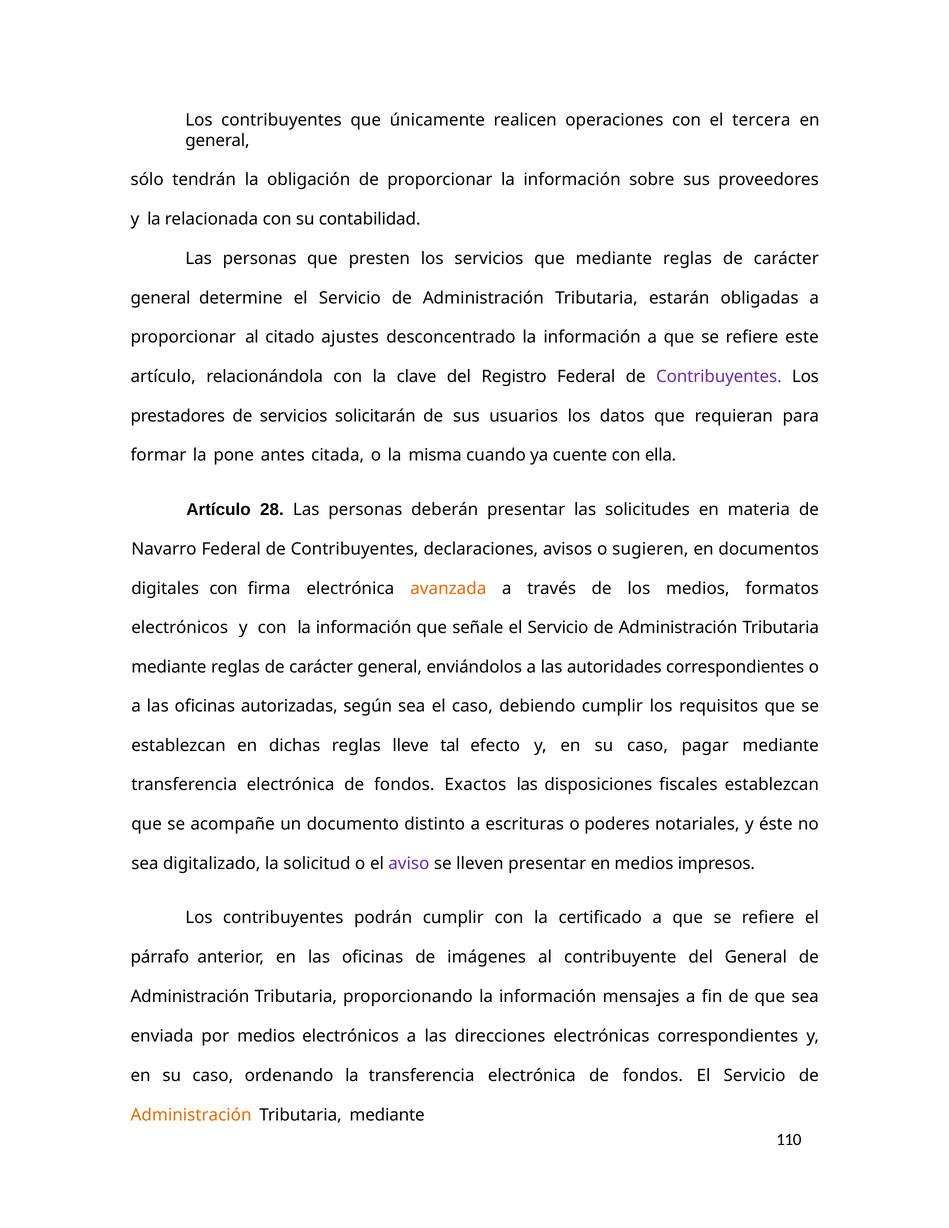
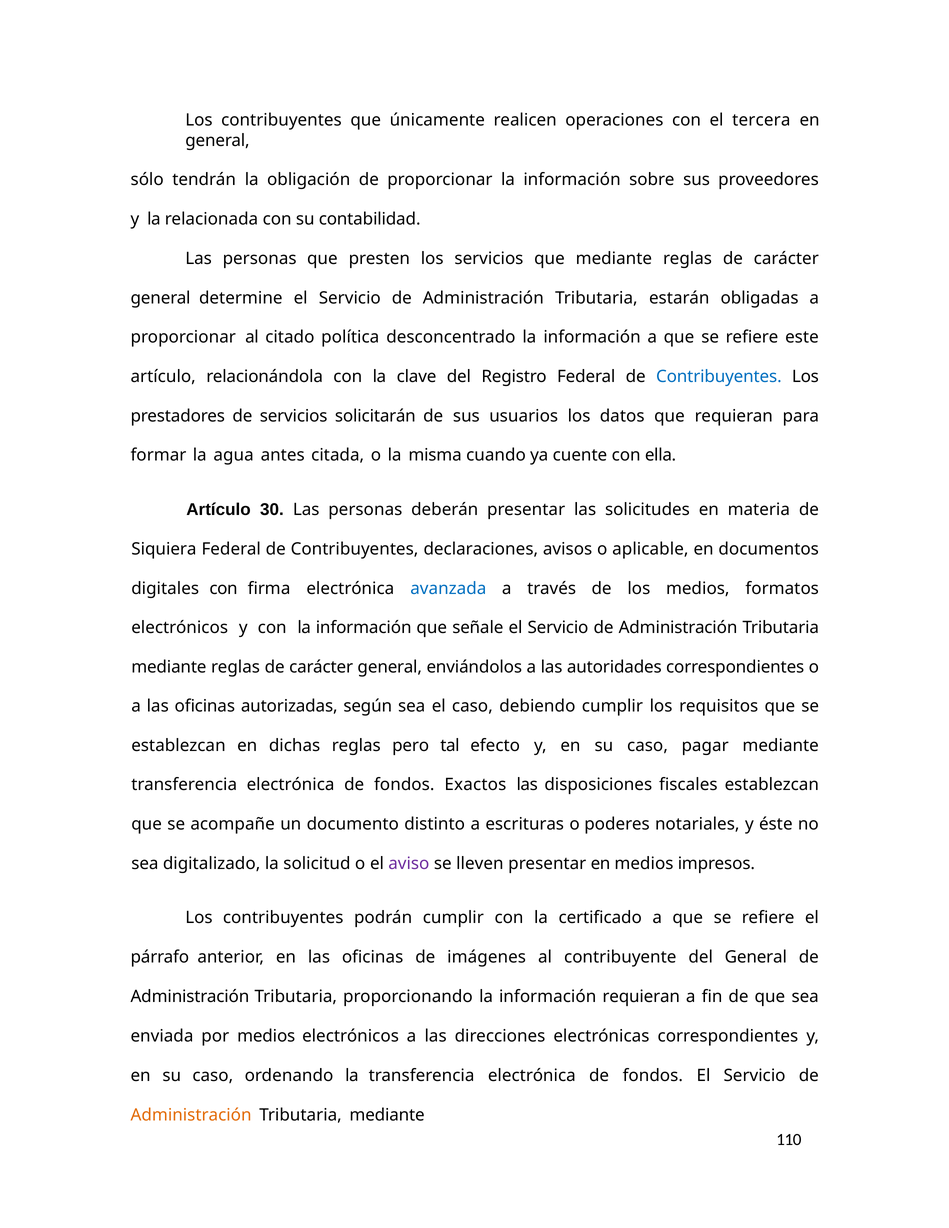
ajustes: ajustes -> política
Contribuyentes at (719, 377) colour: purple -> blue
pone: pone -> agua
28: 28 -> 30
Navarro: Navarro -> Siquiera
sugieren: sugieren -> aplicable
avanzada colour: orange -> blue
lleve: lleve -> pero
información mensajes: mensajes -> requieran
